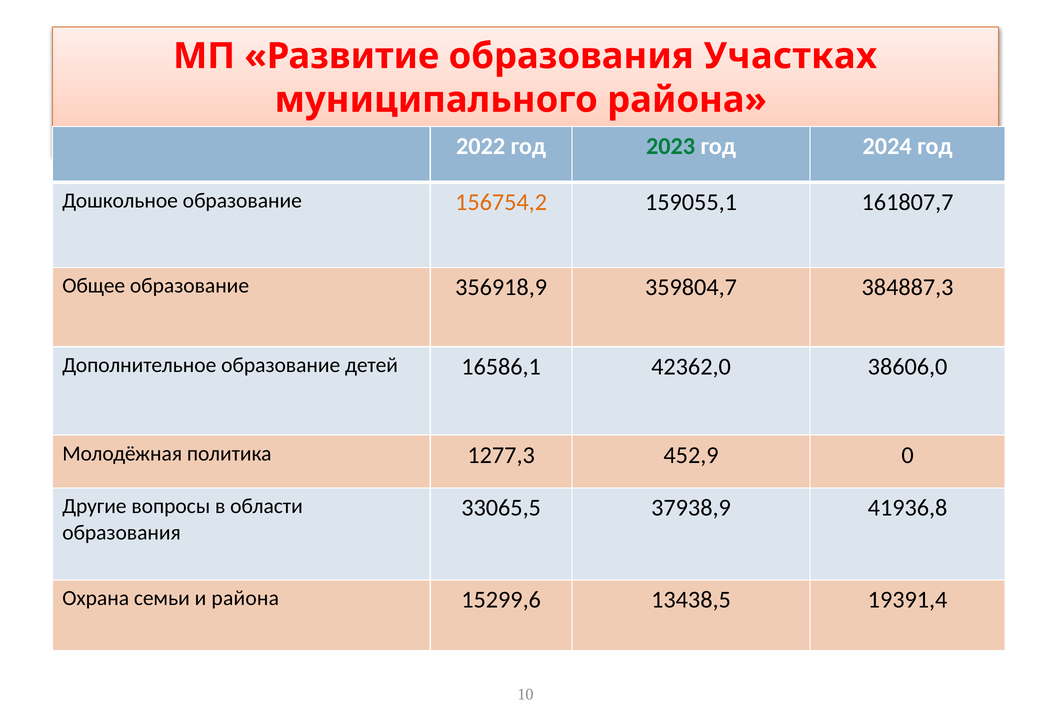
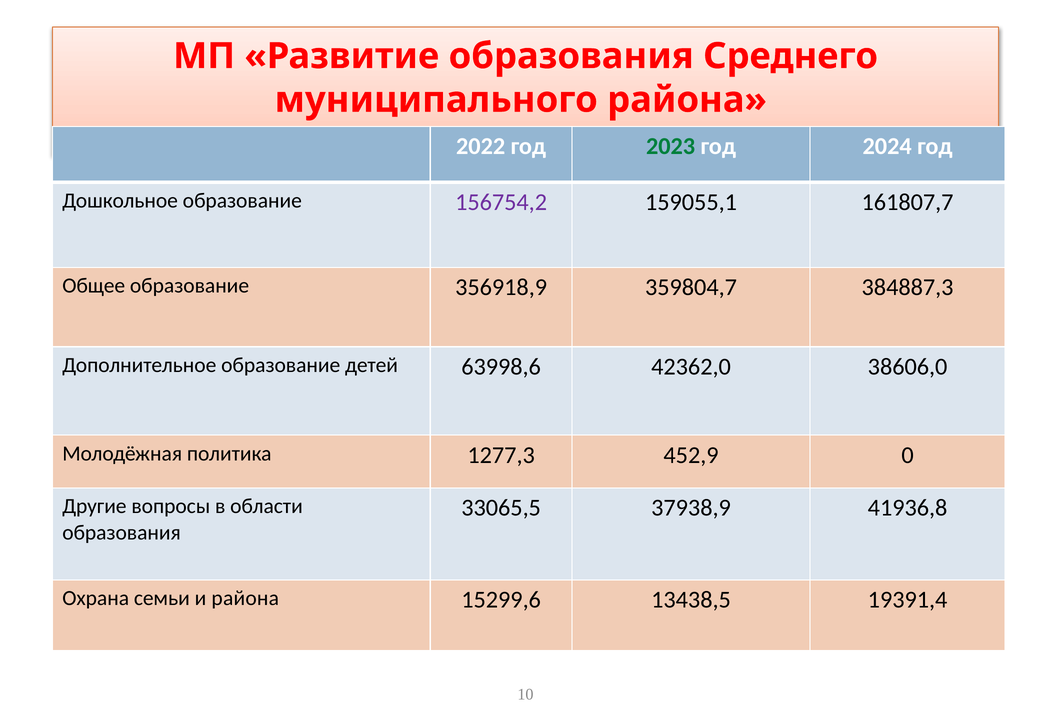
Участках: Участках -> Среднего
156754,2 colour: orange -> purple
16586,1: 16586,1 -> 63998,6
